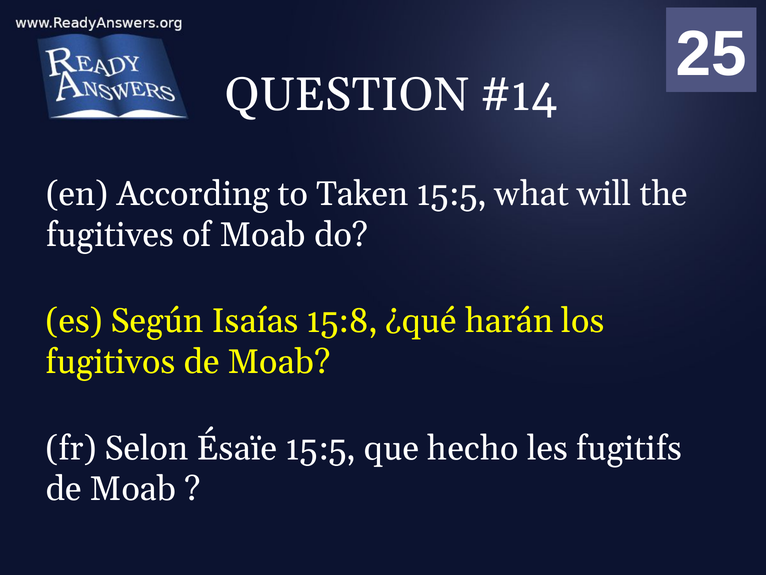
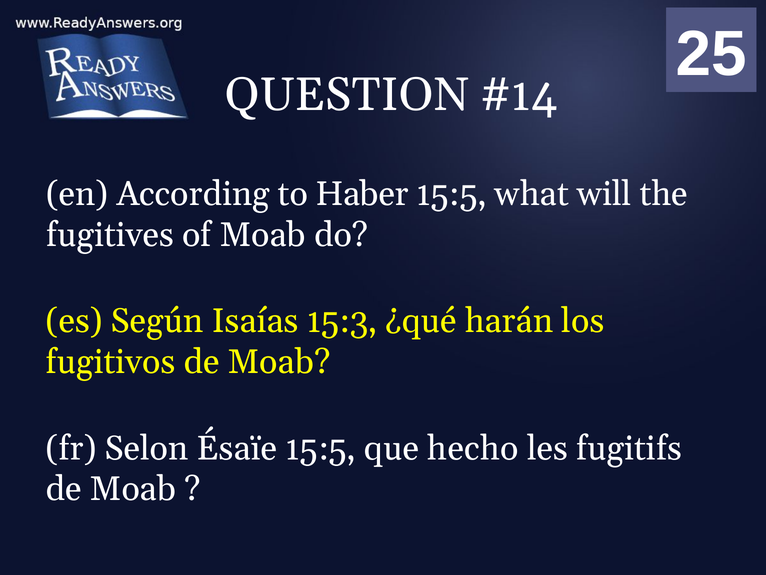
Taken: Taken -> Haber
15:8: 15:8 -> 15:3
